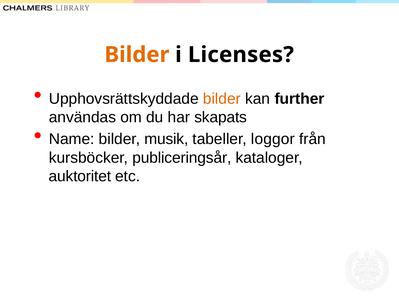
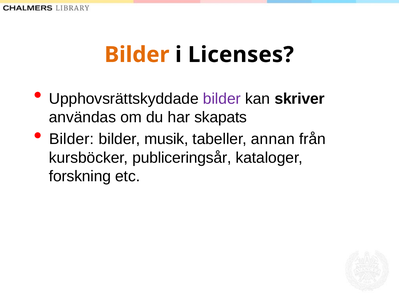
bilder at (222, 99) colour: orange -> purple
further: further -> skriver
Name at (72, 139): Name -> Bilder
loggor: loggor -> annan
auktoritet: auktoritet -> forskning
